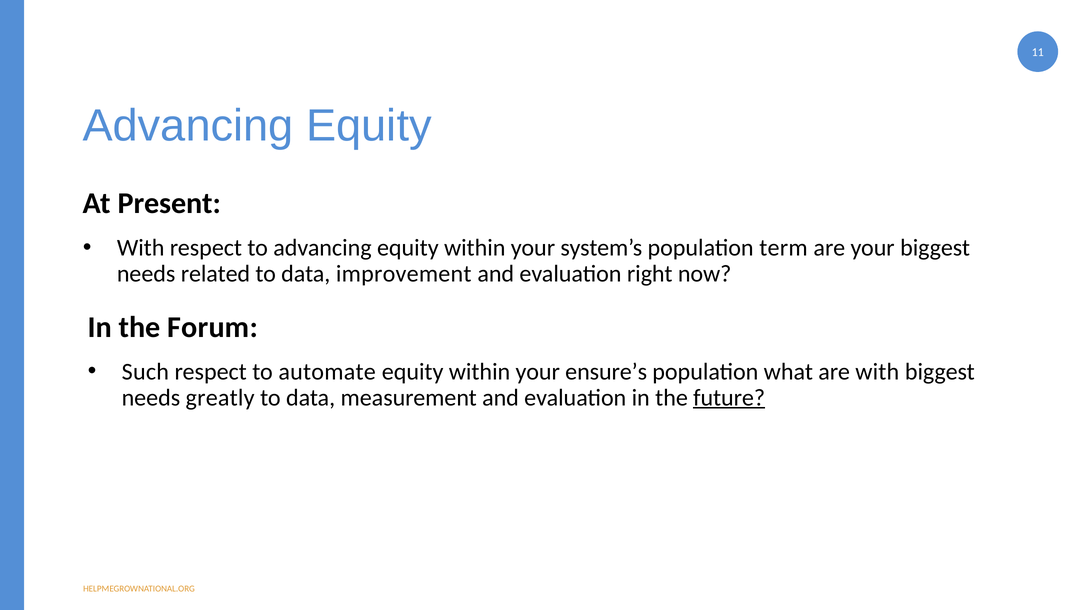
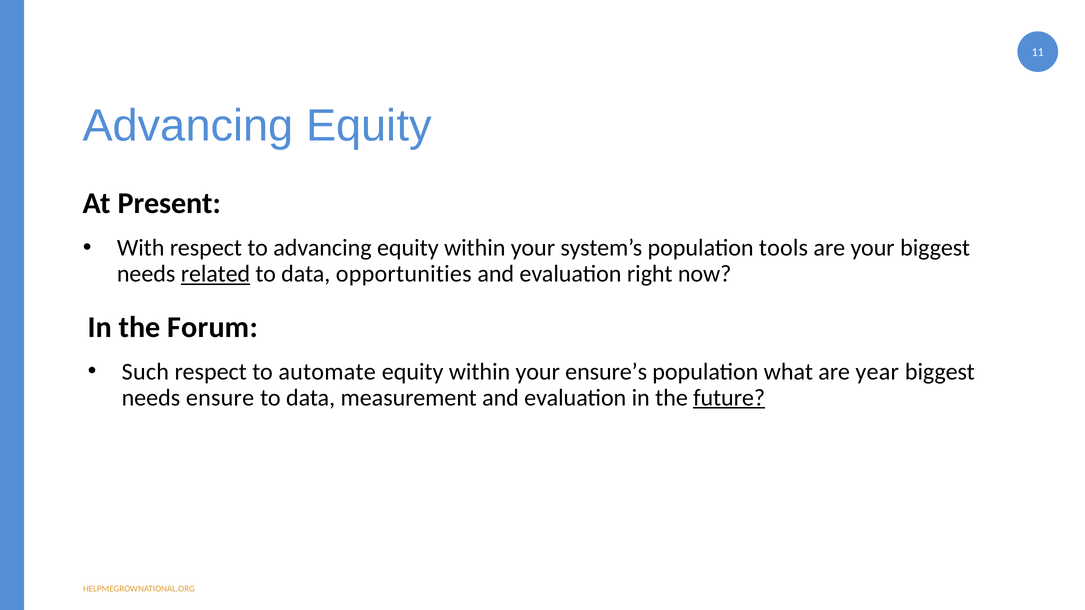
term: term -> tools
related underline: none -> present
improvement: improvement -> opportunities
are with: with -> year
greatly: greatly -> ensure
